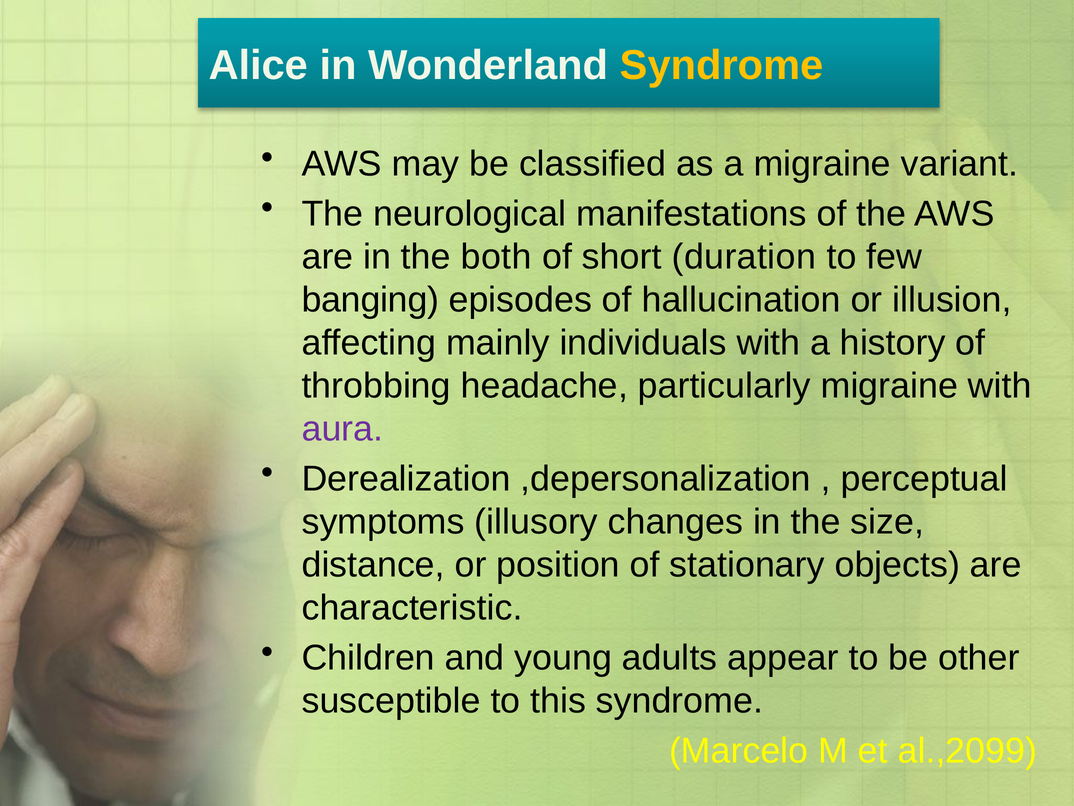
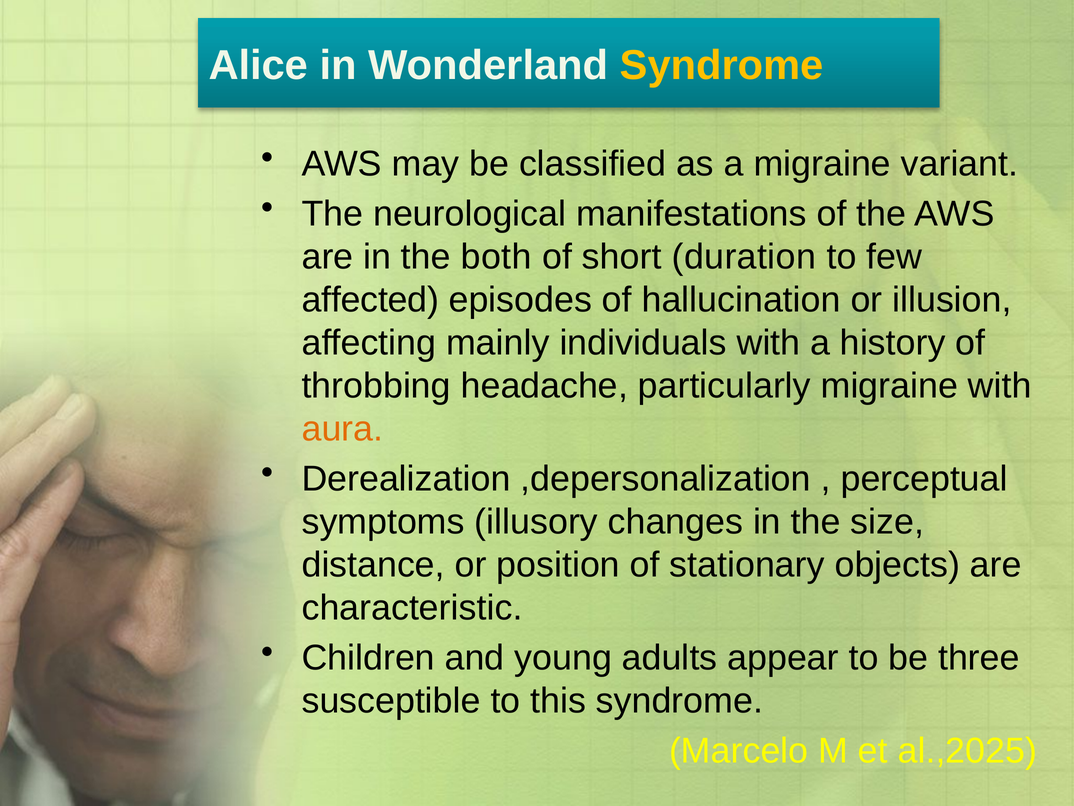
banging: banging -> affected
aura colour: purple -> orange
other: other -> three
al.,2099: al.,2099 -> al.,2025
